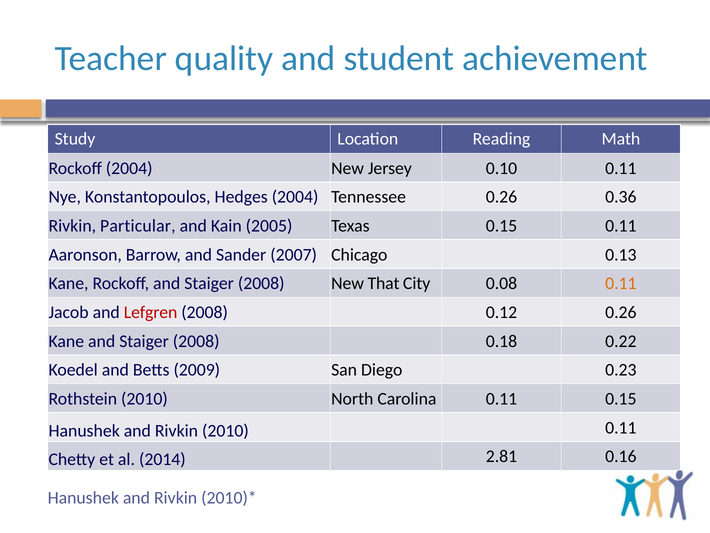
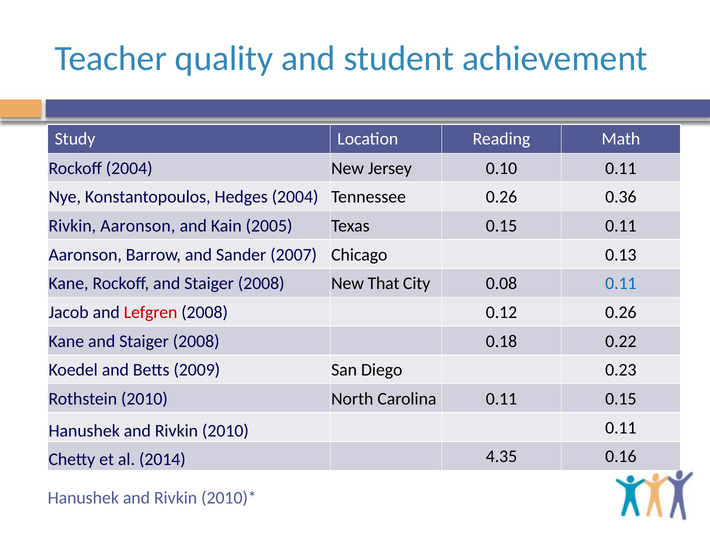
Rivkin Particular: Particular -> Aaronson
0.11 at (621, 283) colour: orange -> blue
2.81: 2.81 -> 4.35
